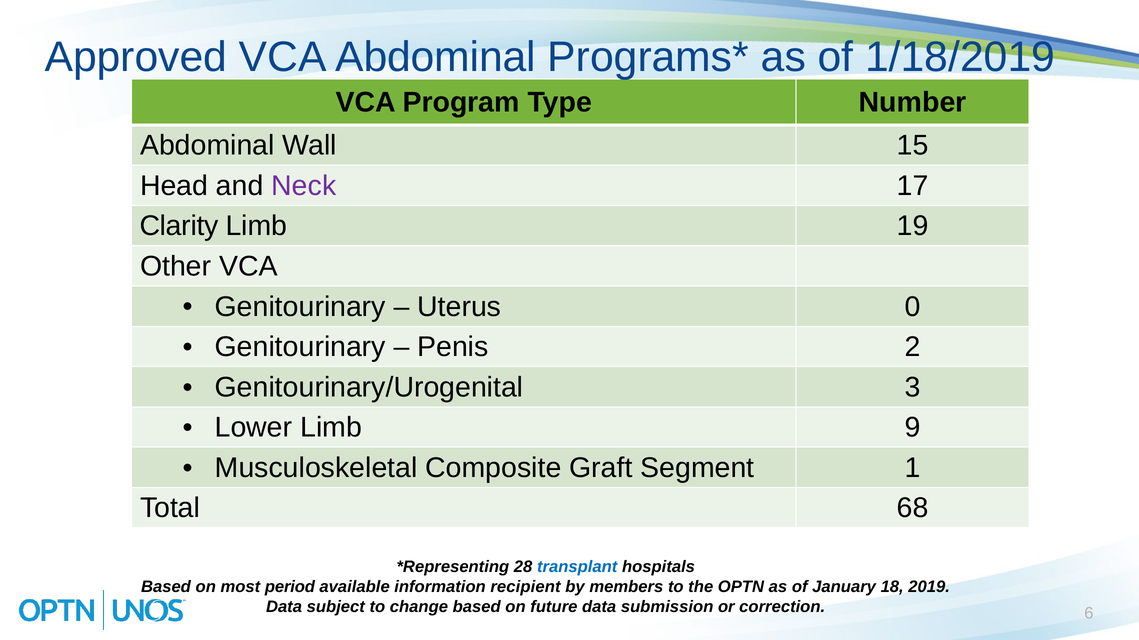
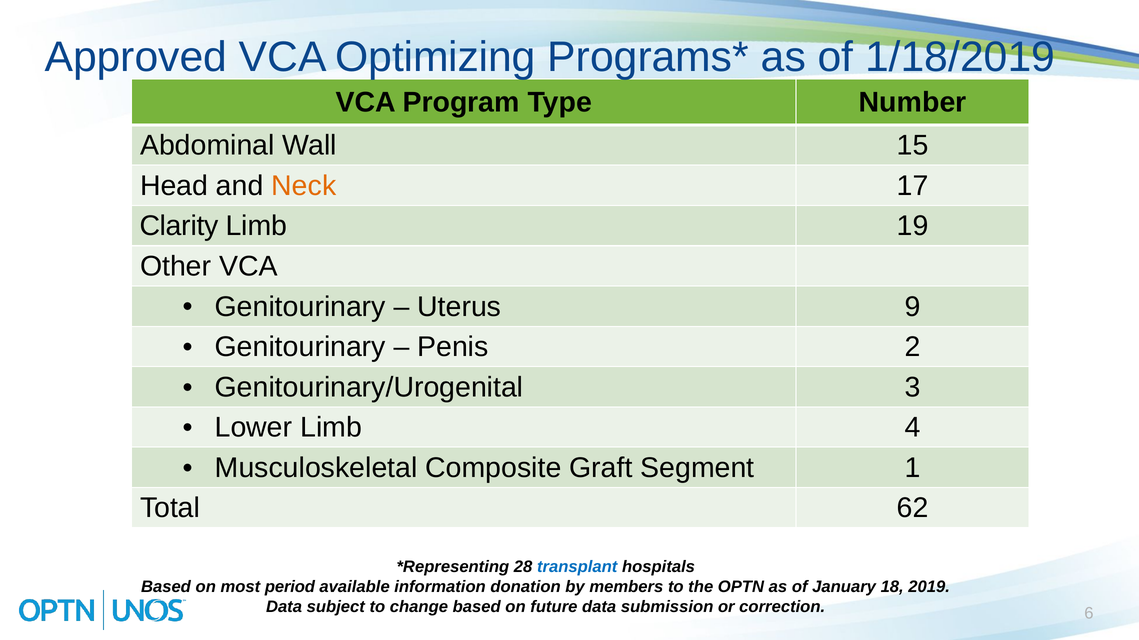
VCA Abdominal: Abdominal -> Optimizing
Neck colour: purple -> orange
0: 0 -> 9
9: 9 -> 4
68: 68 -> 62
recipient: recipient -> donation
